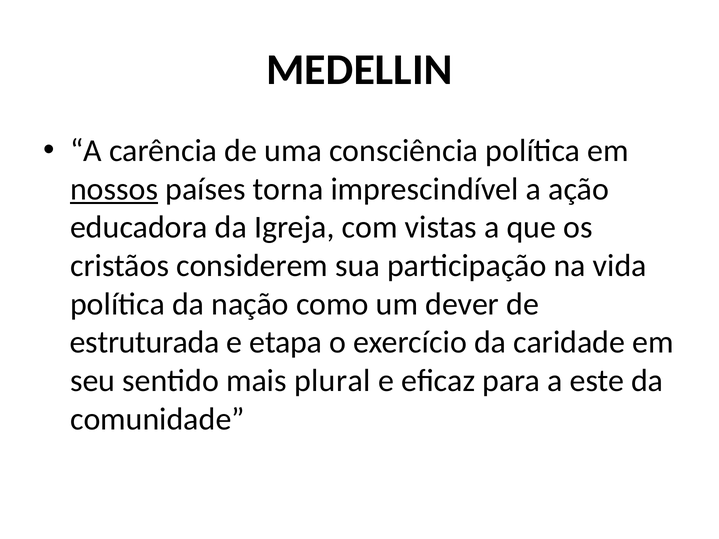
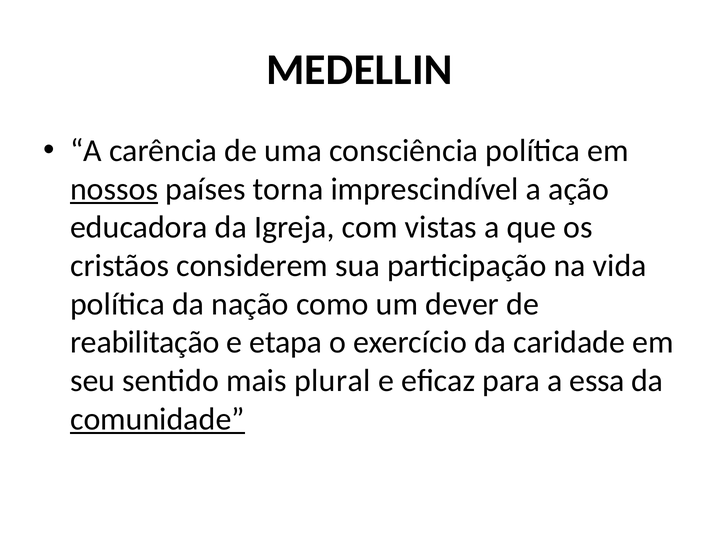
estruturada: estruturada -> reabilitação
este: este -> essa
comunidade underline: none -> present
